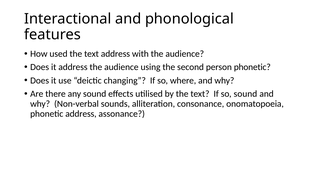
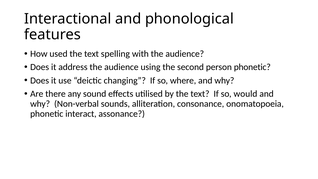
text address: address -> spelling
so sound: sound -> would
phonetic address: address -> interact
